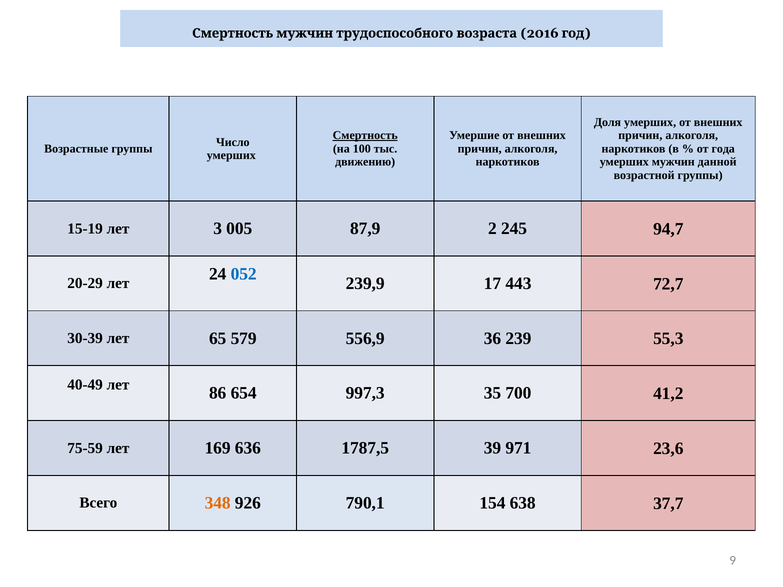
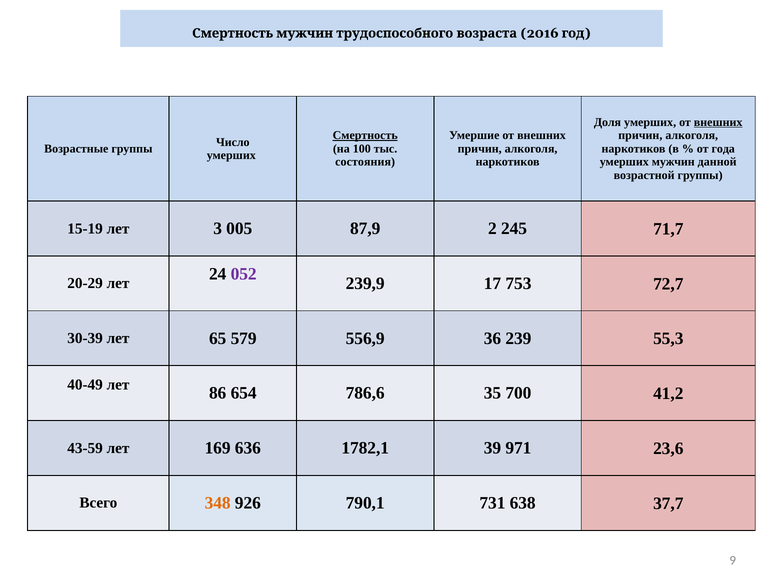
внешних at (718, 122) underline: none -> present
движению: движению -> состояния
94,7: 94,7 -> 71,7
052 colour: blue -> purple
443: 443 -> 753
997,3: 997,3 -> 786,6
75-59: 75-59 -> 43-59
1787,5: 1787,5 -> 1782,1
154: 154 -> 731
